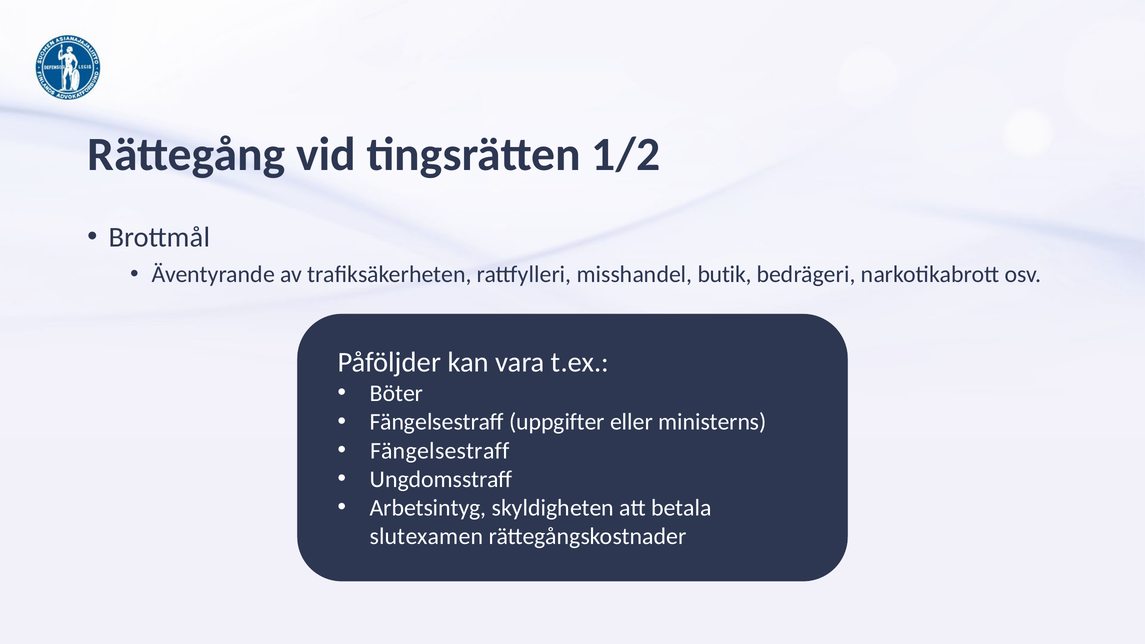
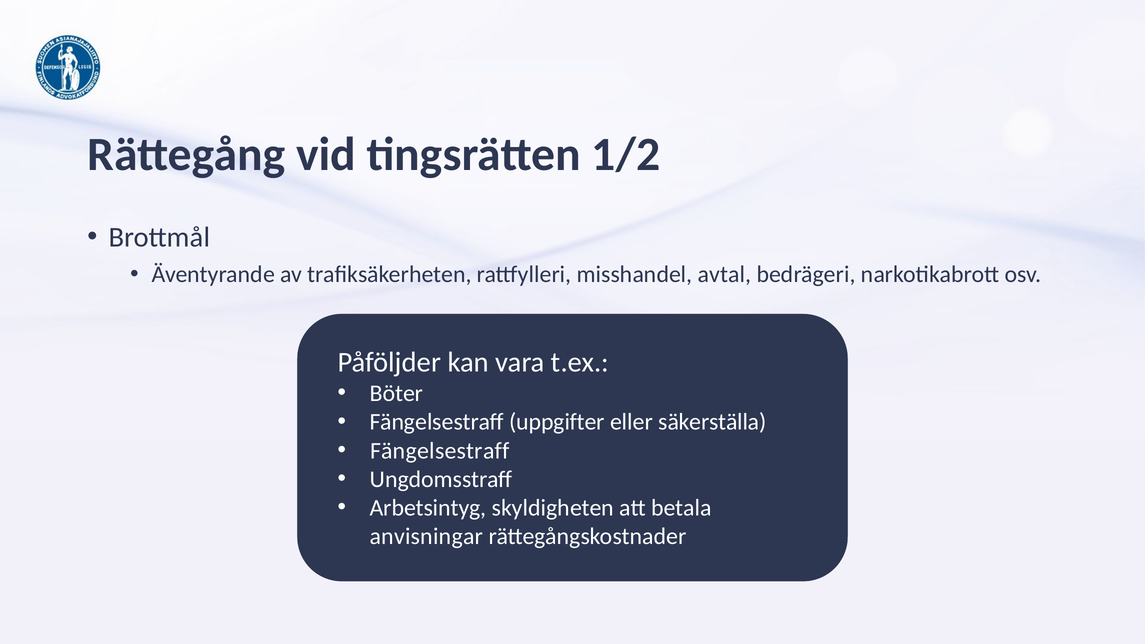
butik: butik -> avtal
ministerns: ministerns -> säkerställa
slutexamen: slutexamen -> anvisningar
